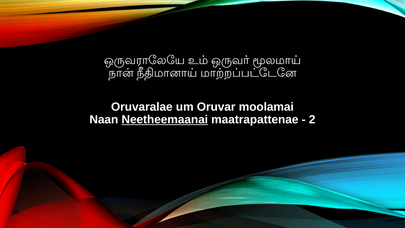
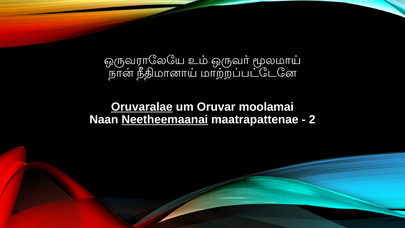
Oruvaralae underline: none -> present
